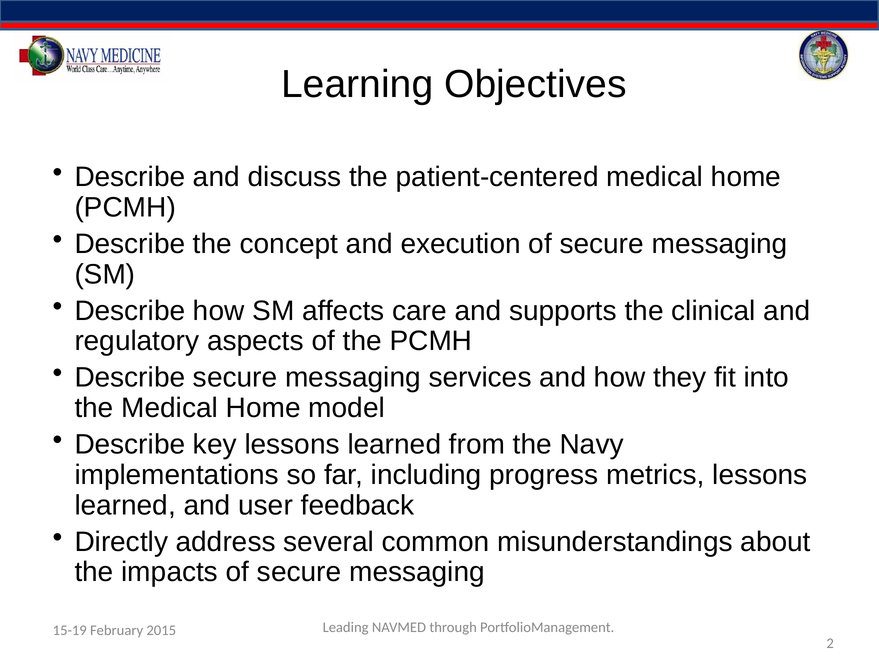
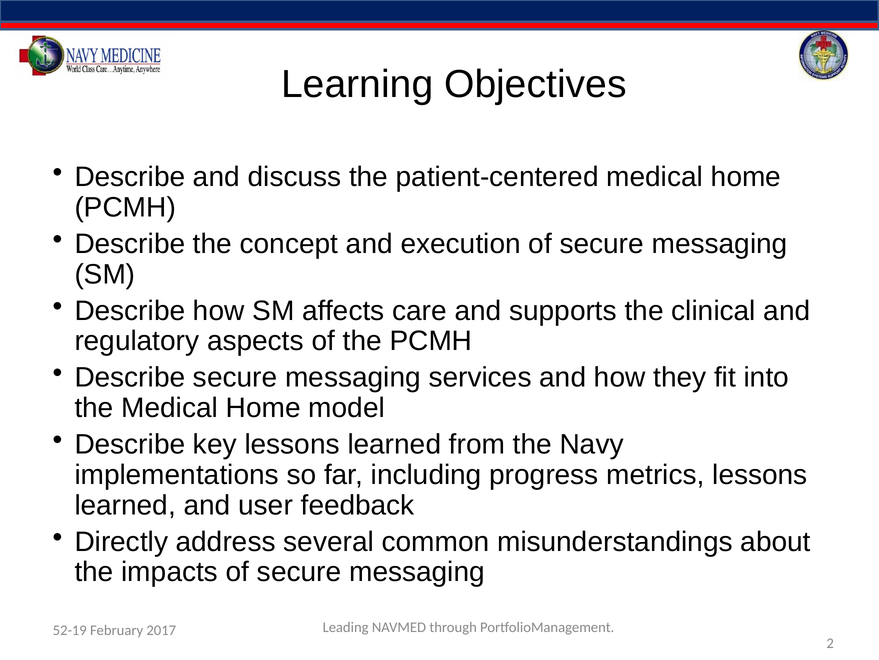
15-19: 15-19 -> 52-19
2015: 2015 -> 2017
